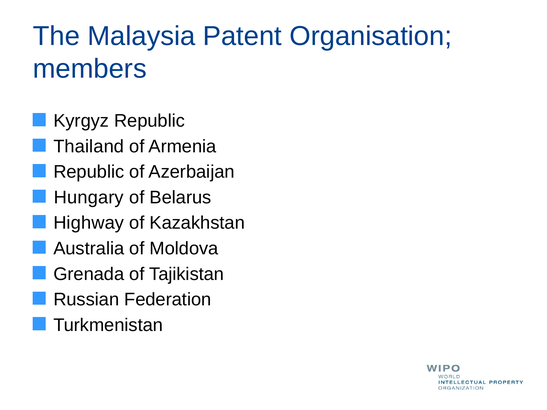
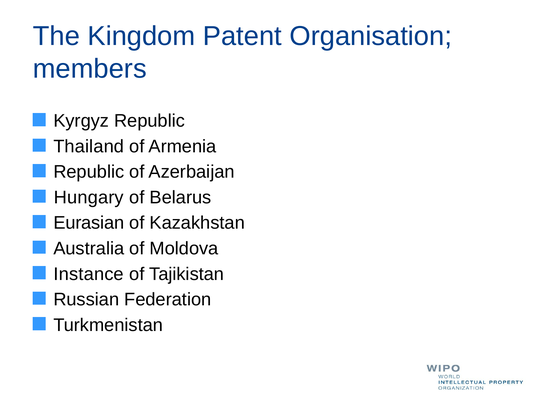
Malaysia: Malaysia -> Kingdom
Highway: Highway -> Eurasian
Grenada: Grenada -> Instance
